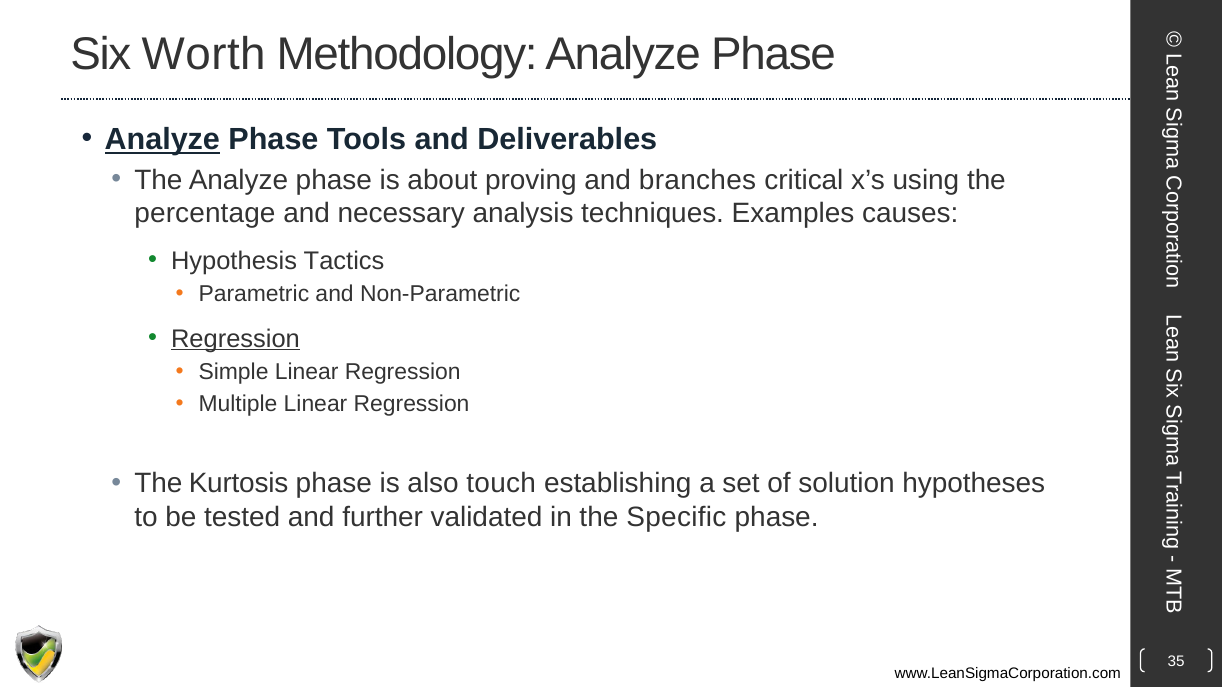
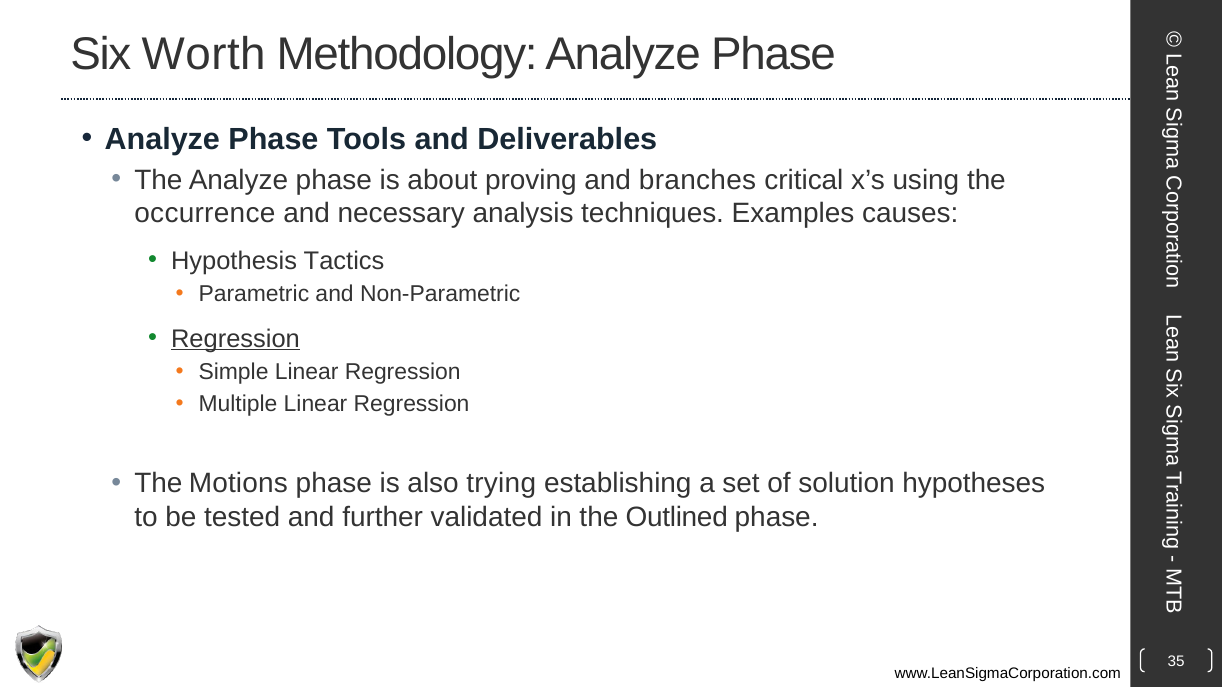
Analyze at (162, 140) underline: present -> none
percentage: percentage -> occurrence
Kurtosis: Kurtosis -> Motions
touch: touch -> trying
Specific: Specific -> Outlined
